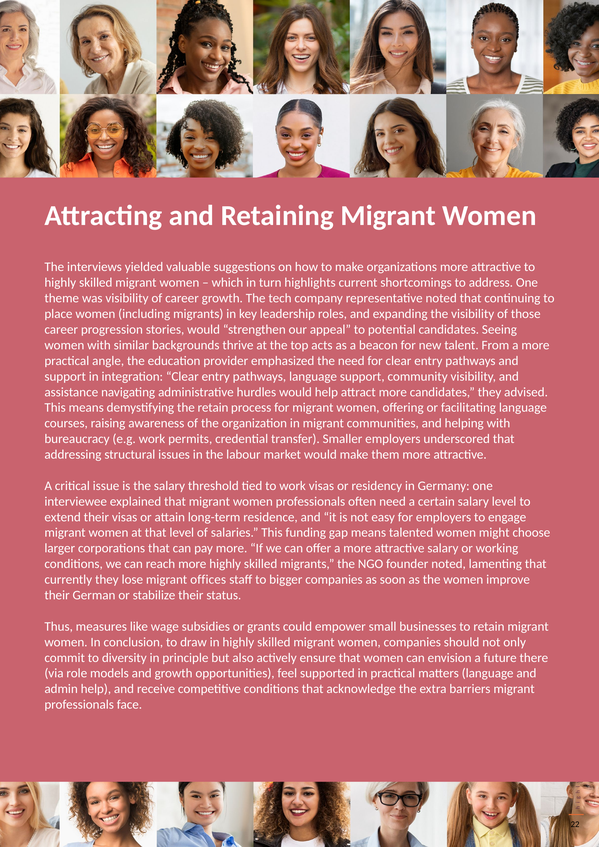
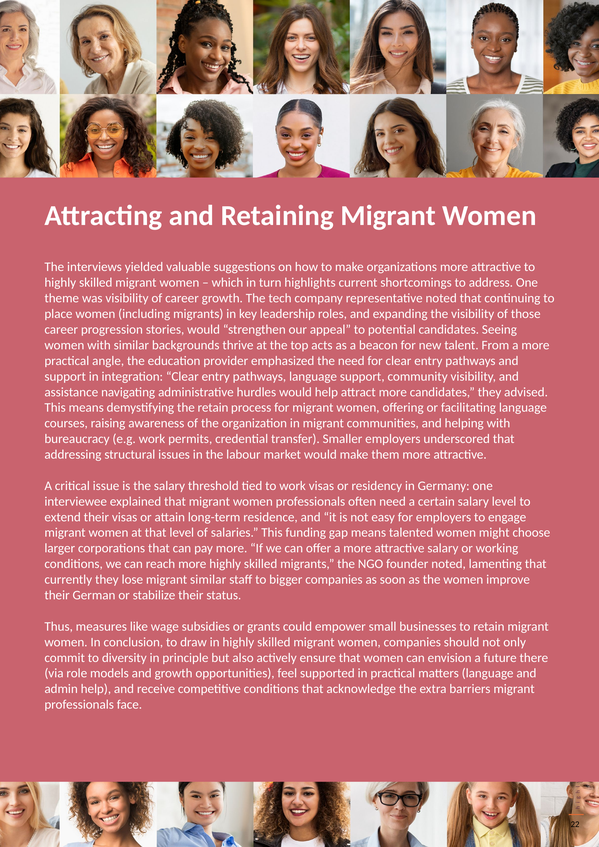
migrant offices: offices -> similar
